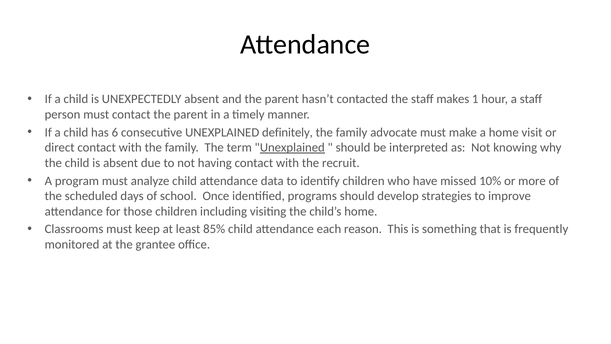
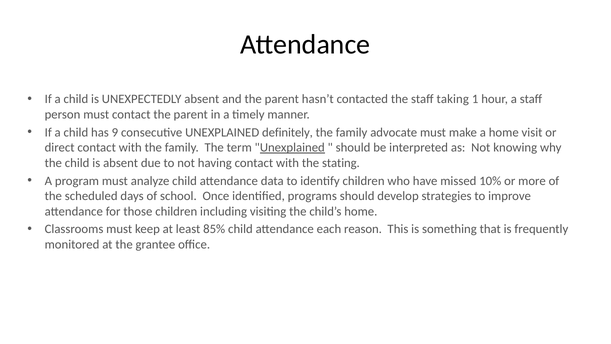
makes: makes -> taking
6: 6 -> 9
recruit: recruit -> stating
